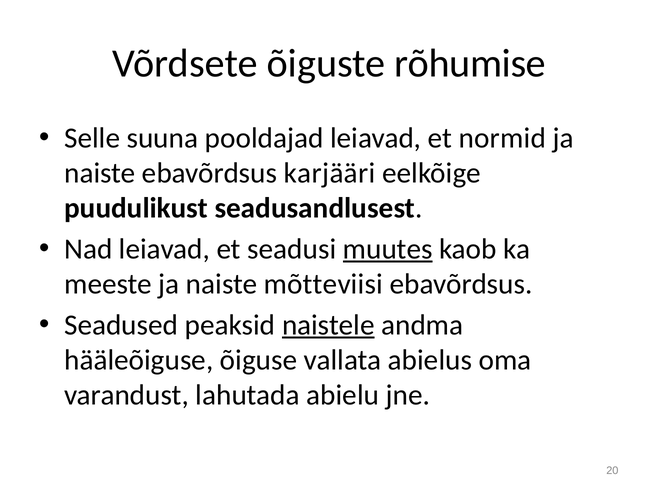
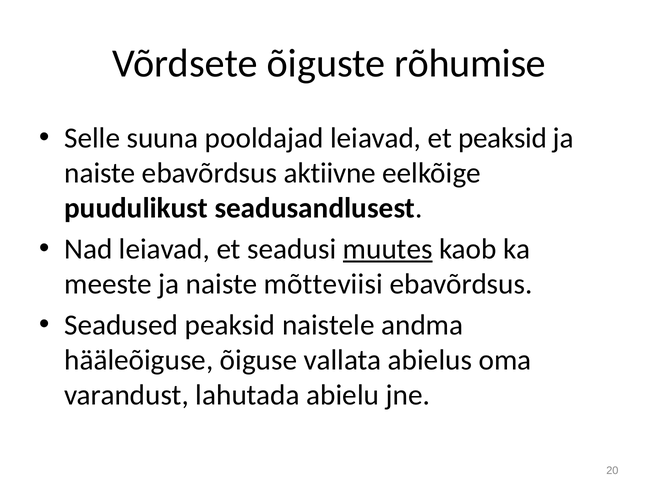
et normid: normid -> peaksid
karjääri: karjääri -> aktiivne
naistele underline: present -> none
